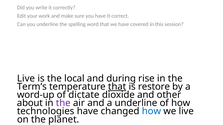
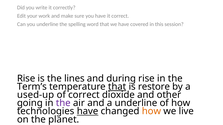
Live at (26, 79): Live -> Rise
local: local -> lines
word-up: word-up -> used-up
of dictate: dictate -> correct
about: about -> going
have at (88, 112) underline: none -> present
how at (151, 112) colour: blue -> orange
